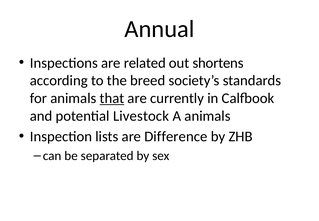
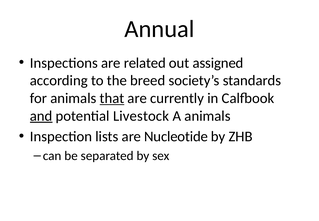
shortens: shortens -> assigned
and underline: none -> present
Difference: Difference -> Nucleotide
